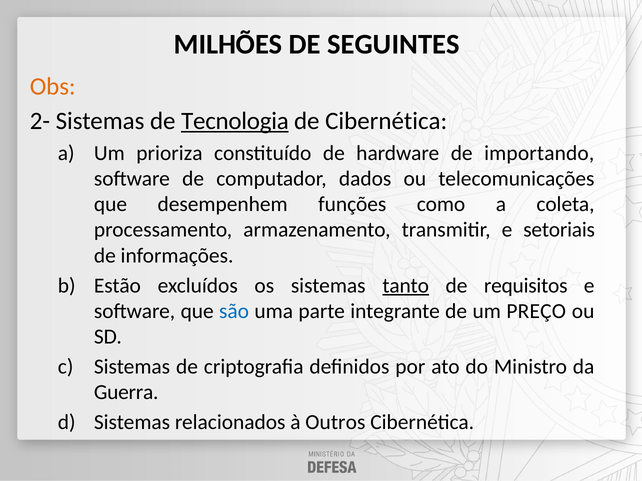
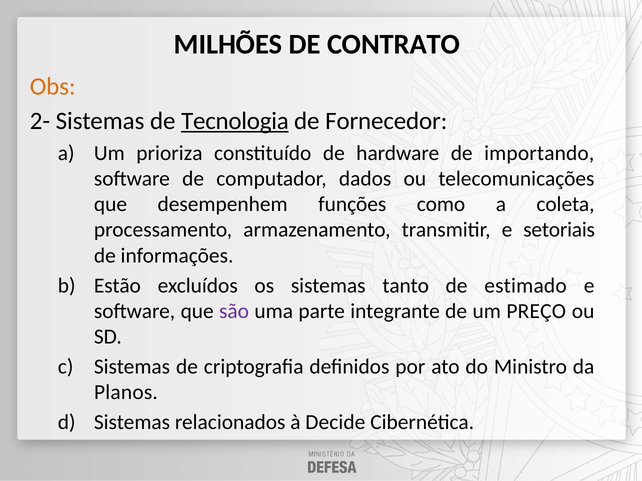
SEGUINTES: SEGUINTES -> CONTRATO
de Cibernética: Cibernética -> Fornecedor
tanto underline: present -> none
requisitos: requisitos -> estimado
são colour: blue -> purple
Guerra: Guerra -> Planos
Outros: Outros -> Decide
